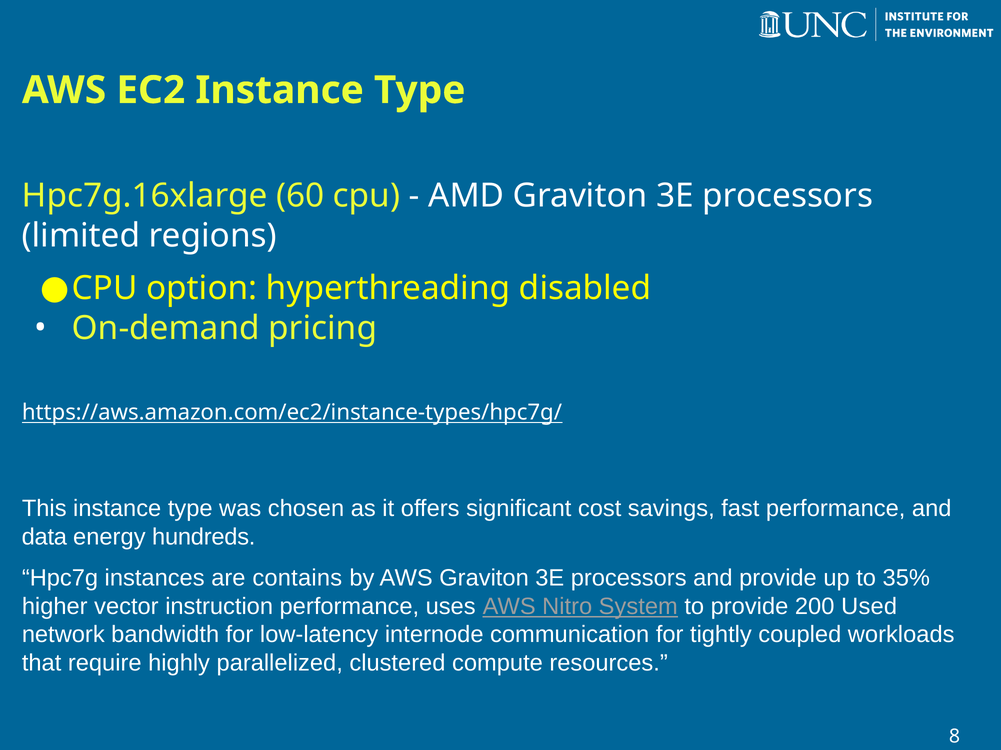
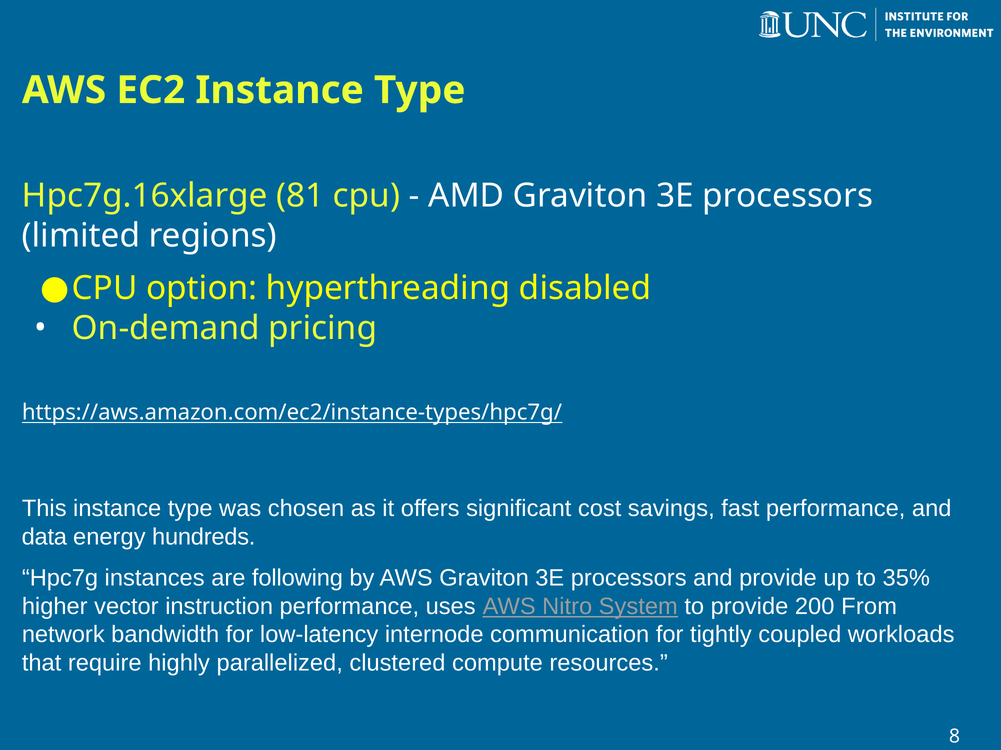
60: 60 -> 81
contains: contains -> following
Used: Used -> From
